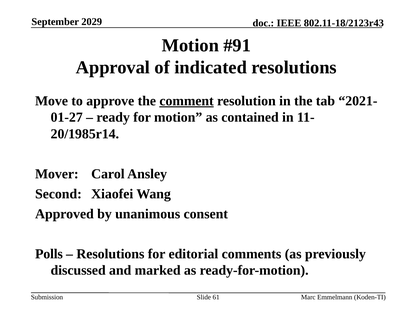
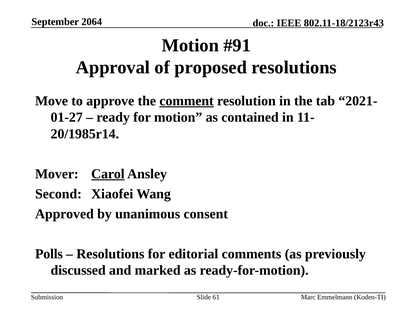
2029: 2029 -> 2064
indicated: indicated -> proposed
Carol underline: none -> present
